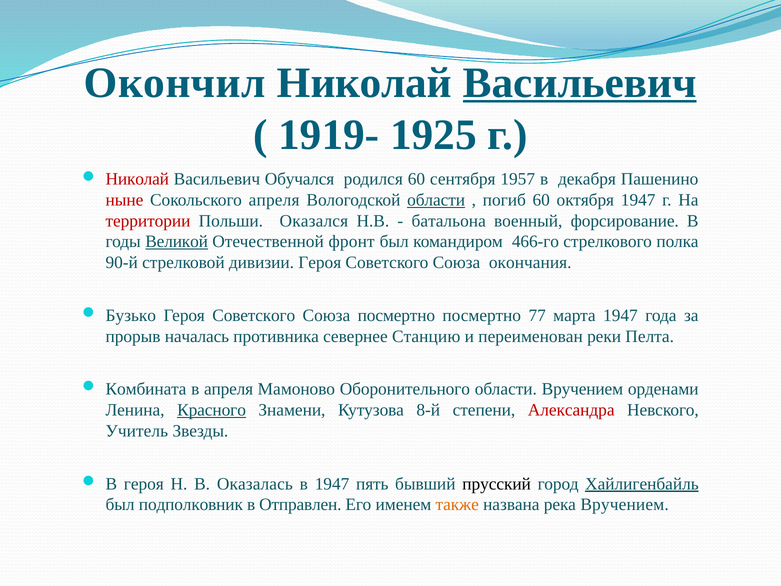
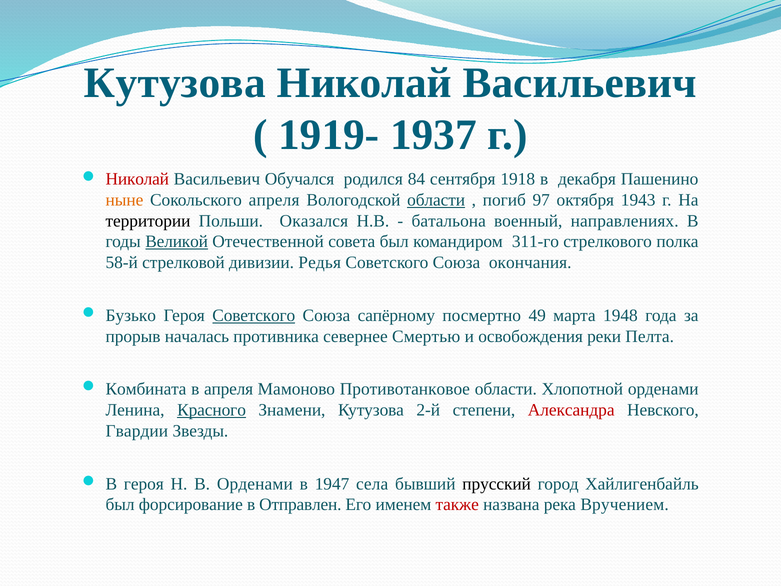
Окончил at (175, 83): Окончил -> Кутузова
Васильевич at (580, 83) underline: present -> none
1925: 1925 -> 1937
родился 60: 60 -> 84
1957: 1957 -> 1918
ныне colour: red -> orange
погиб 60: 60 -> 97
октября 1947: 1947 -> 1943
территории colour: red -> black
форсирование: форсирование -> направлениях
фронт: фронт -> совета
466-го: 466-го -> 311-го
90-й: 90-й -> 58-й
дивизии Героя: Героя -> Редья
Советского at (254, 315) underline: none -> present
Союза посмертно: посмертно -> сапёрному
77: 77 -> 49
марта 1947: 1947 -> 1948
Станцию: Станцию -> Смертью
переименован: переименован -> освобождения
Оборонительного: Оборонительного -> Противотанковое
области Вручением: Вручением -> Хлопотной
8-й: 8-й -> 2-й
Учитель: Учитель -> Гвардии
В Оказалась: Оказалась -> Орденами
пять: пять -> села
Хайлигенбайль underline: present -> none
подполковник: подполковник -> форсирование
также colour: orange -> red
